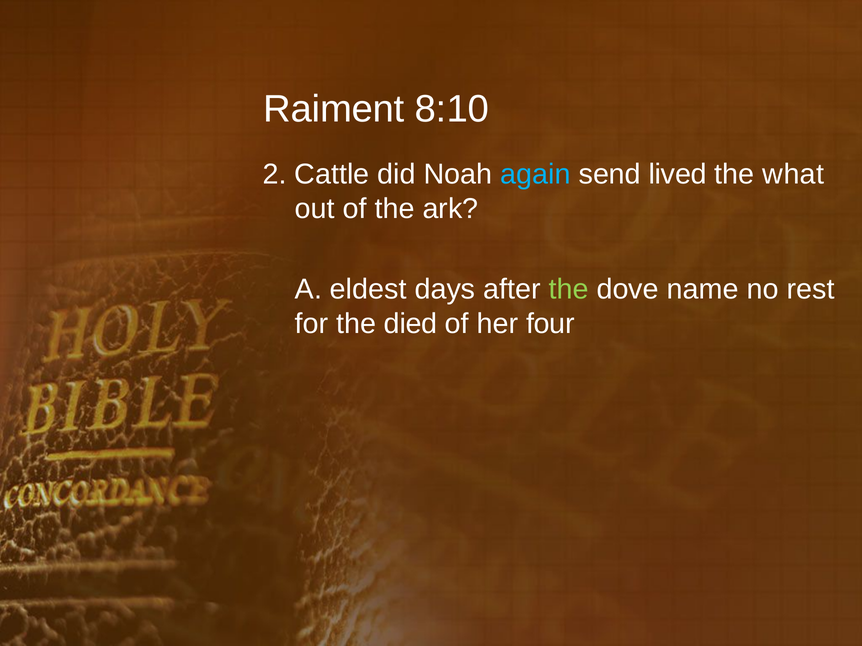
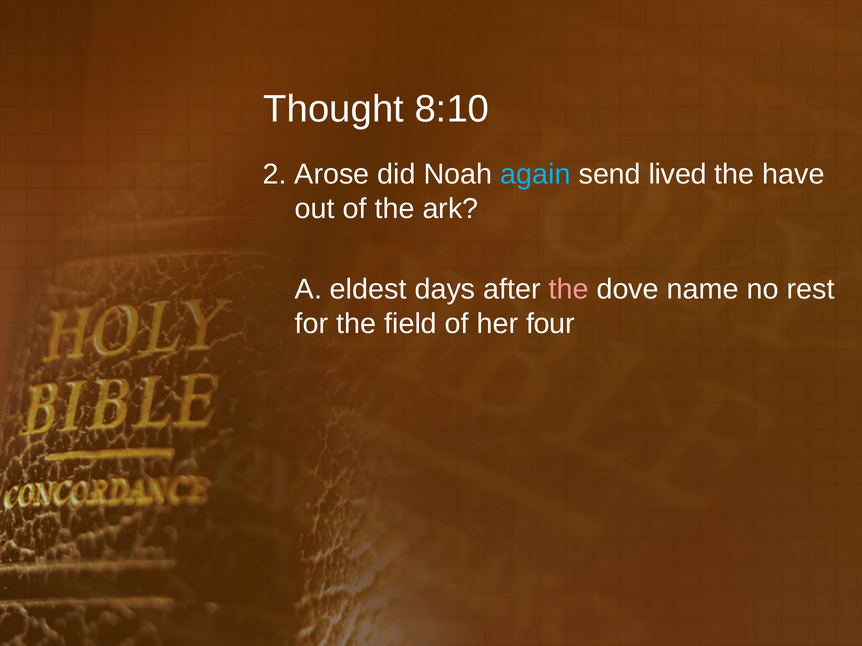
Raiment: Raiment -> Thought
Cattle: Cattle -> Arose
what: what -> have
the at (569, 289) colour: light green -> pink
died: died -> field
